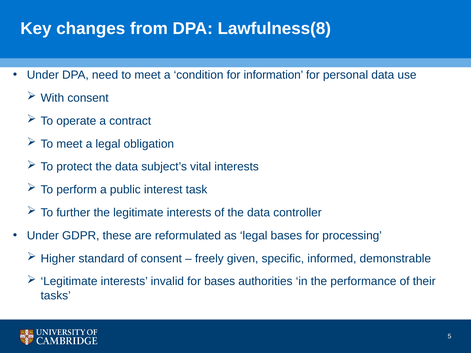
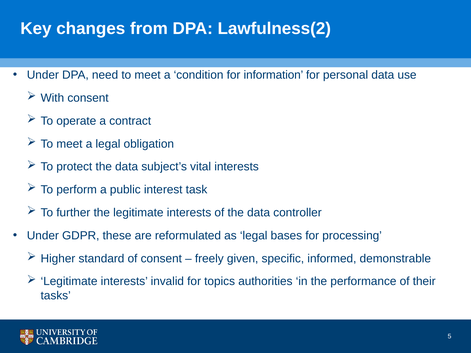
Lawfulness(8: Lawfulness(8 -> Lawfulness(2
for bases: bases -> topics
